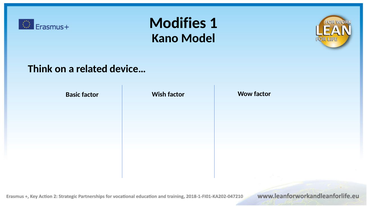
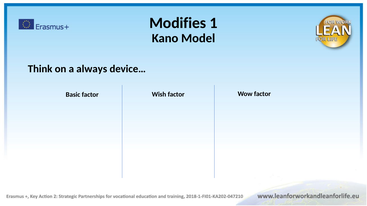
related: related -> always
